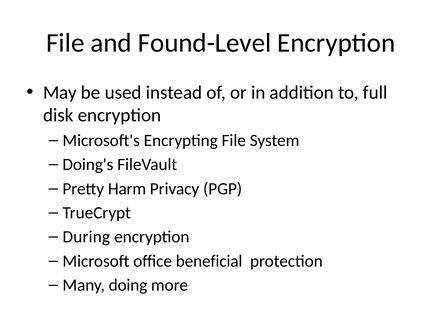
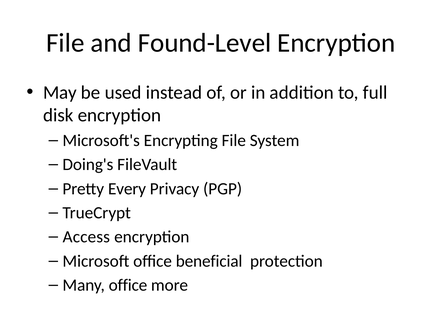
Harm: Harm -> Every
During: During -> Access
Many doing: doing -> office
